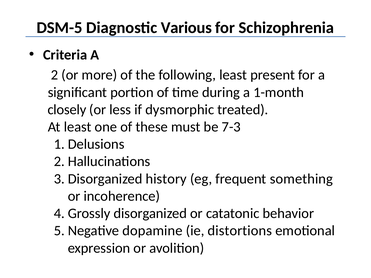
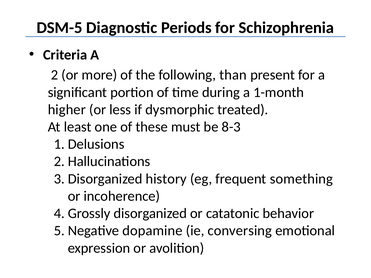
Various: Various -> Periods
following least: least -> than
closely: closely -> higher
7-3: 7-3 -> 8-3
distortions: distortions -> conversing
